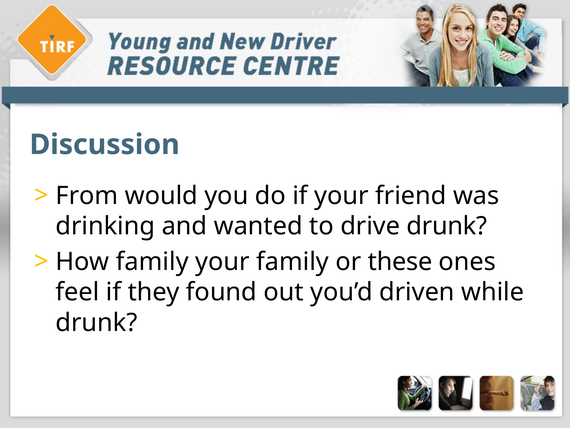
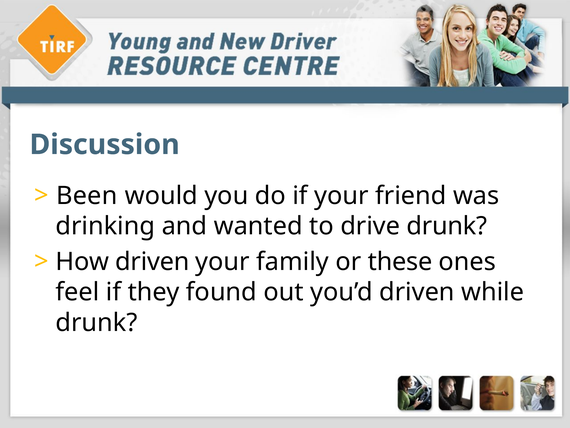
From: From -> Been
How family: family -> driven
